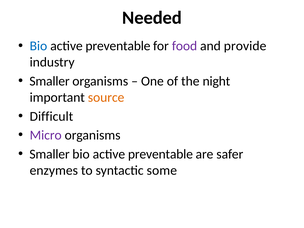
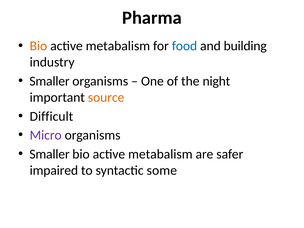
Needed: Needed -> Pharma
Bio at (38, 46) colour: blue -> orange
preventable at (118, 46): preventable -> metabalism
food colour: purple -> blue
provide: provide -> building
preventable at (160, 154): preventable -> metabalism
enzymes: enzymes -> impaired
